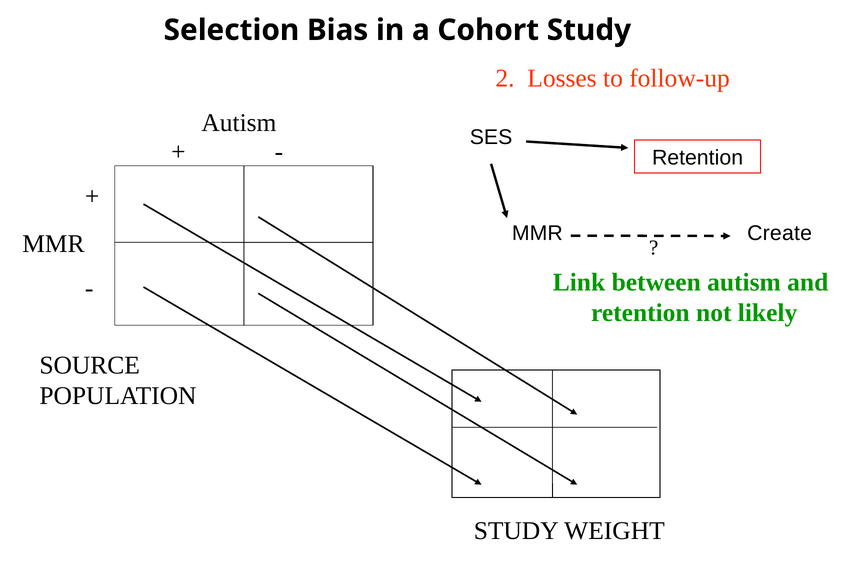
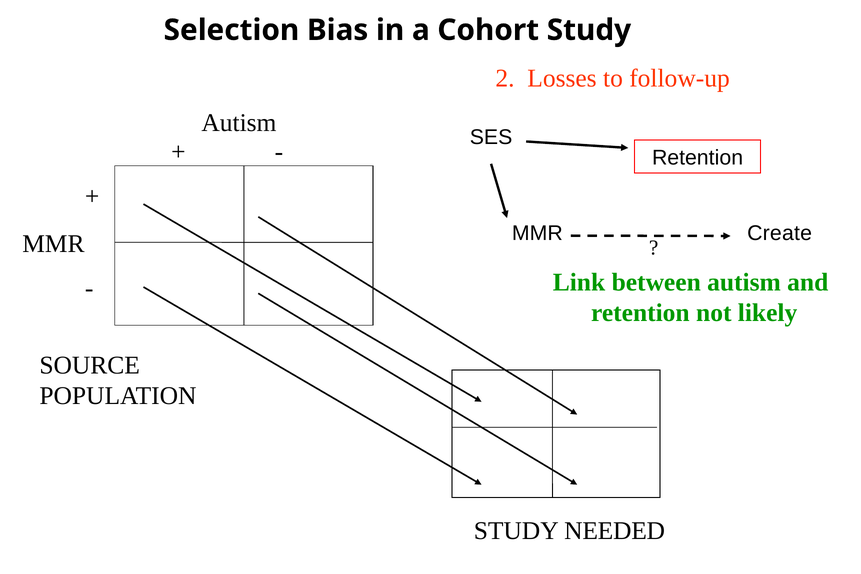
WEIGHT: WEIGHT -> NEEDED
